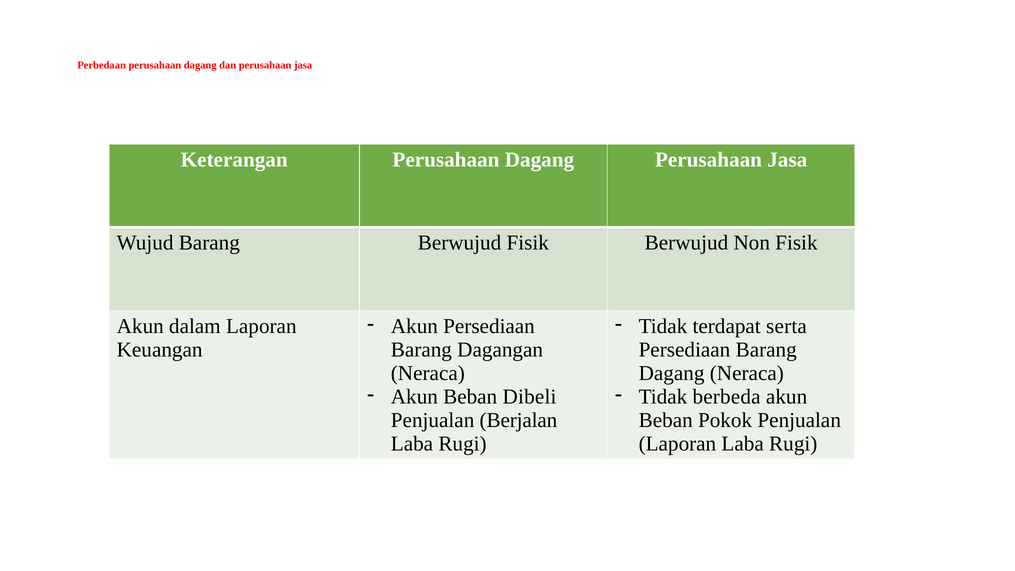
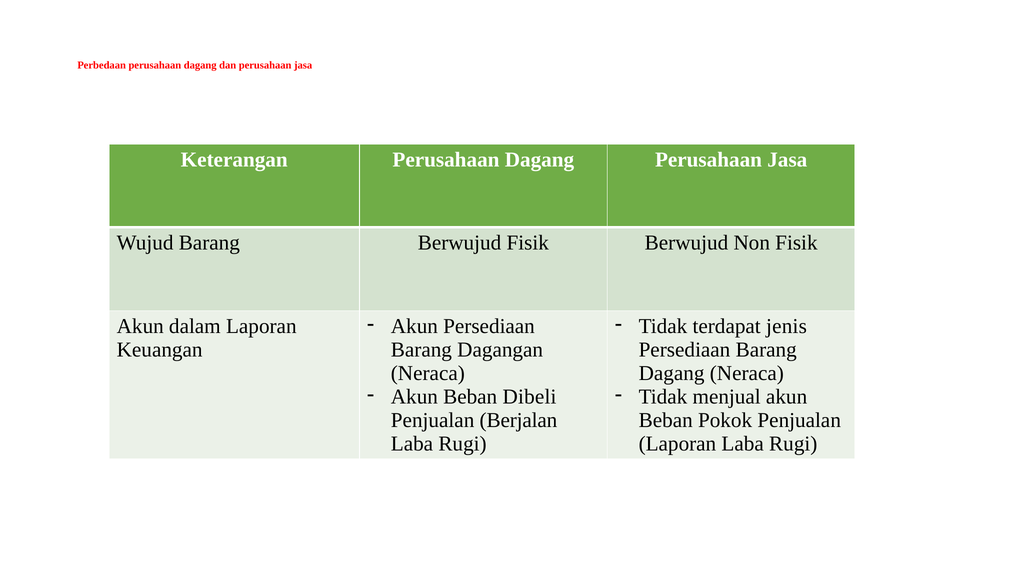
serta: serta -> jenis
berbeda: berbeda -> menjual
